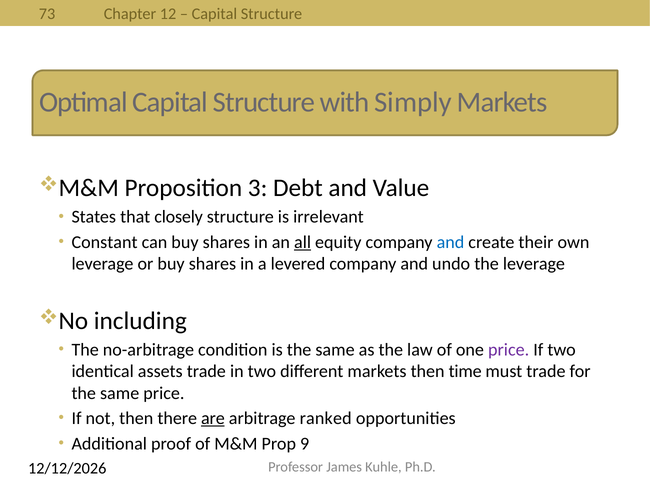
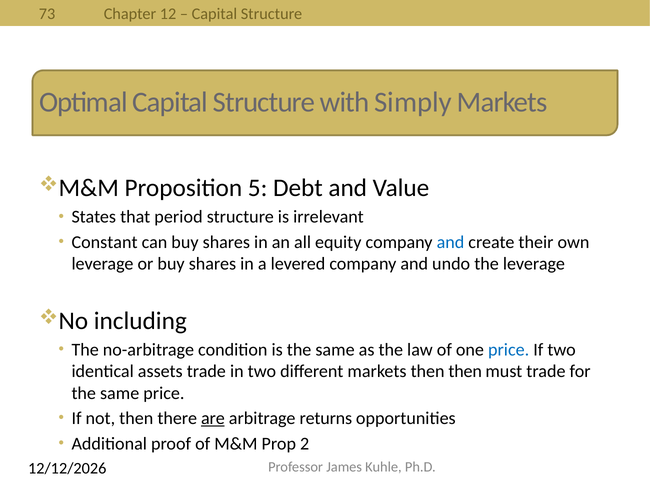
3: 3 -> 5
closely: closely -> period
all underline: present -> none
price at (509, 350) colour: purple -> blue
then time: time -> then
ranked: ranked -> returns
9: 9 -> 2
